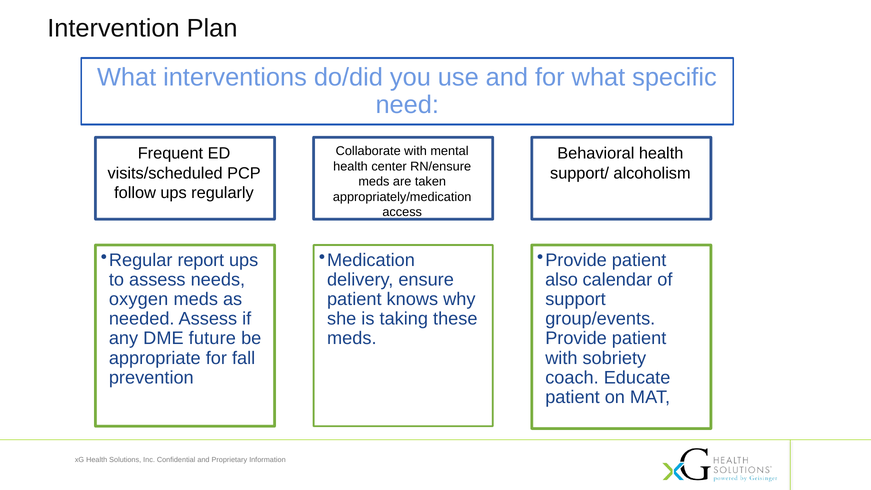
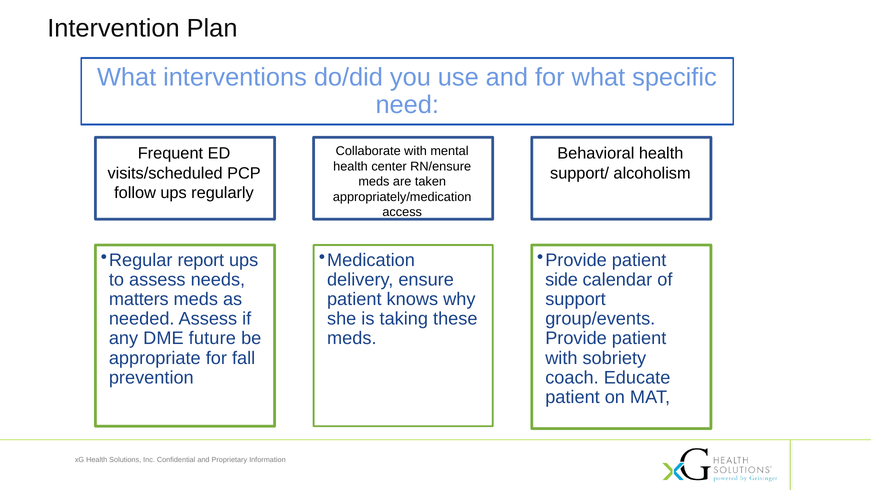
also: also -> side
oxygen: oxygen -> matters
